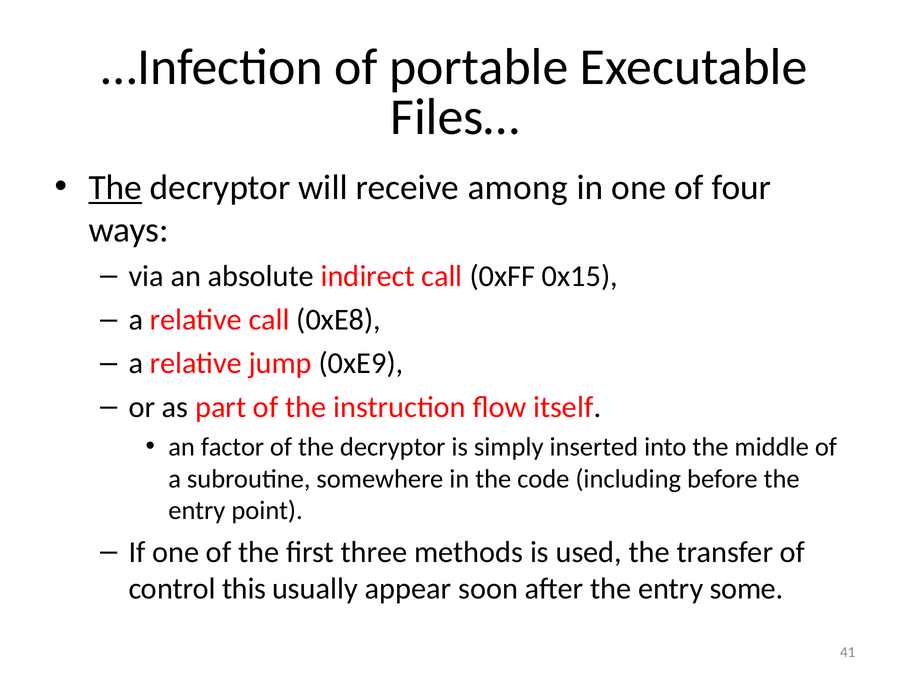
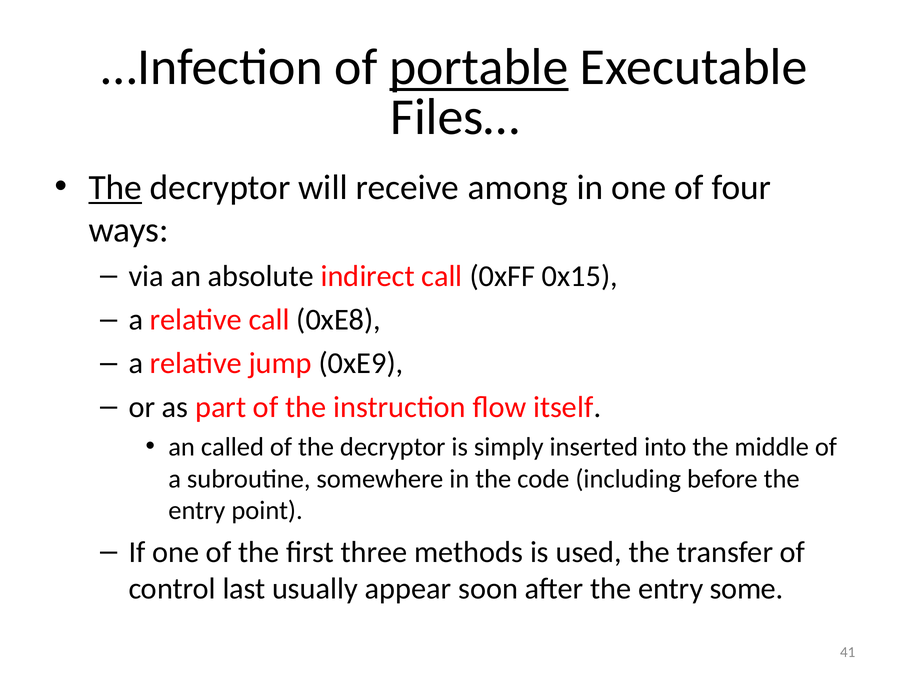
portable underline: none -> present
factor: factor -> called
this: this -> last
